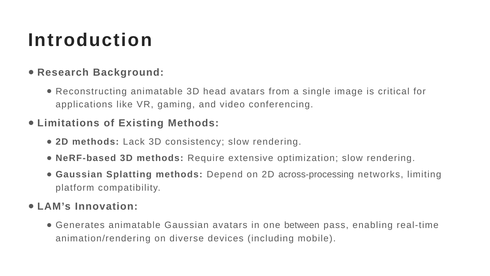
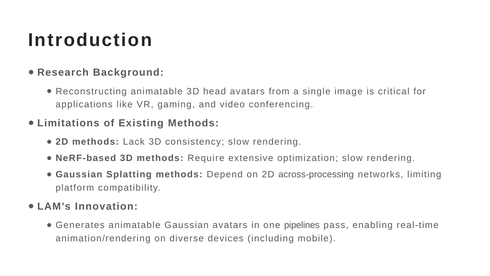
between: between -> pipelines
